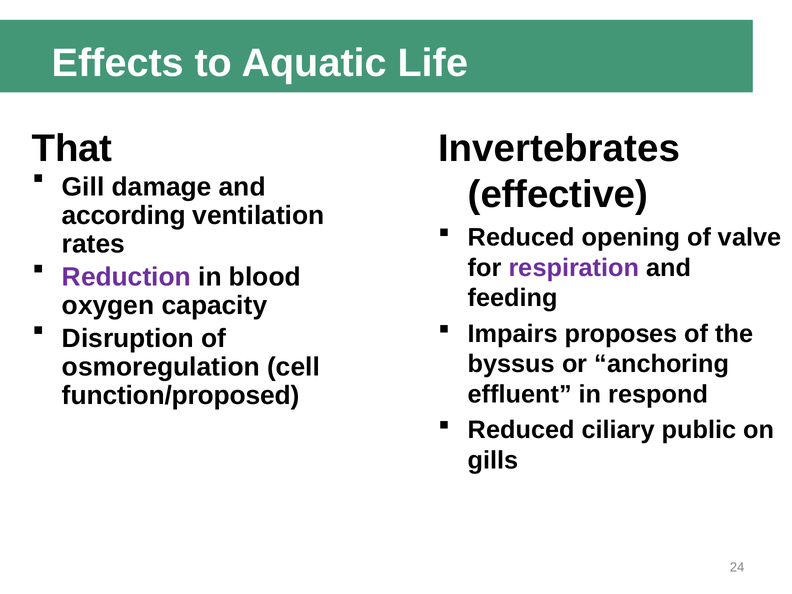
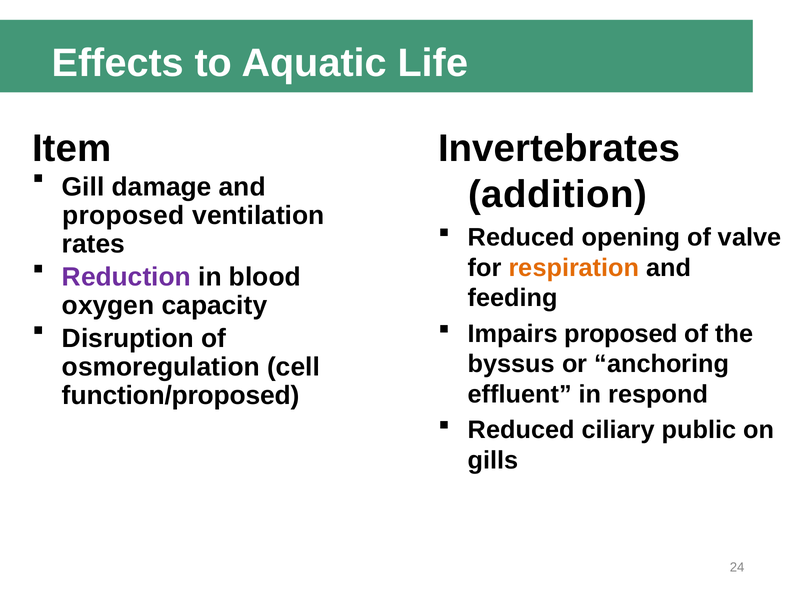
That: That -> Item
effective: effective -> addition
according at (124, 215): according -> proposed
respiration colour: purple -> orange
Impairs proposes: proposes -> proposed
